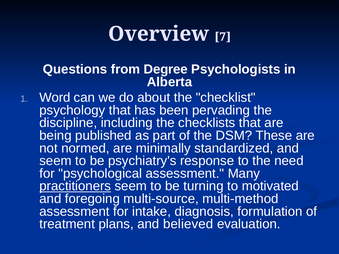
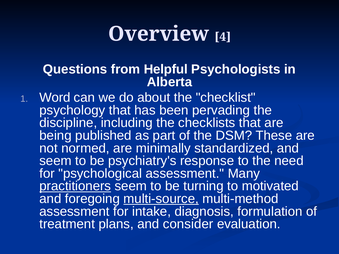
7: 7 -> 4
Degree: Degree -> Helpful
multi-source underline: none -> present
believed: believed -> consider
